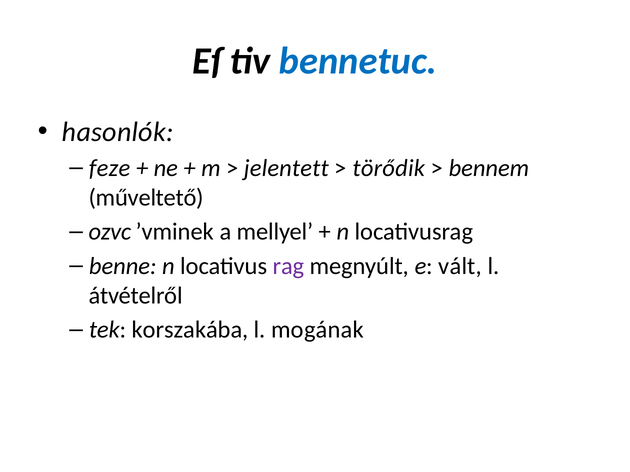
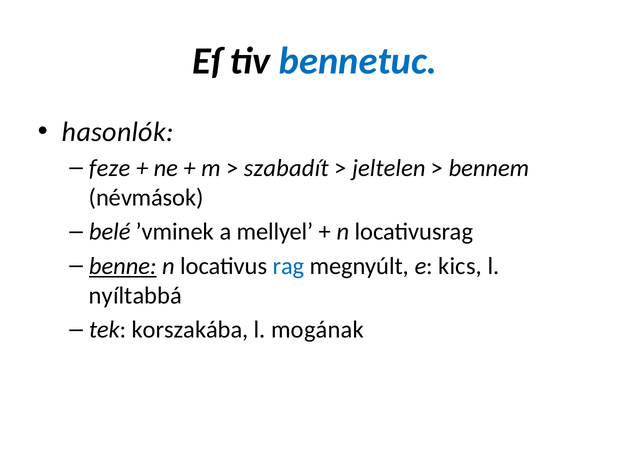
jelentett: jelentett -> szabadít
törődik: törődik -> jeltelen
műveltető: műveltető -> névmások
ozvc: ozvc -> belé
benne underline: none -> present
rag colour: purple -> blue
vált: vált -> kics
átvételről: átvételről -> nyíltabbá
